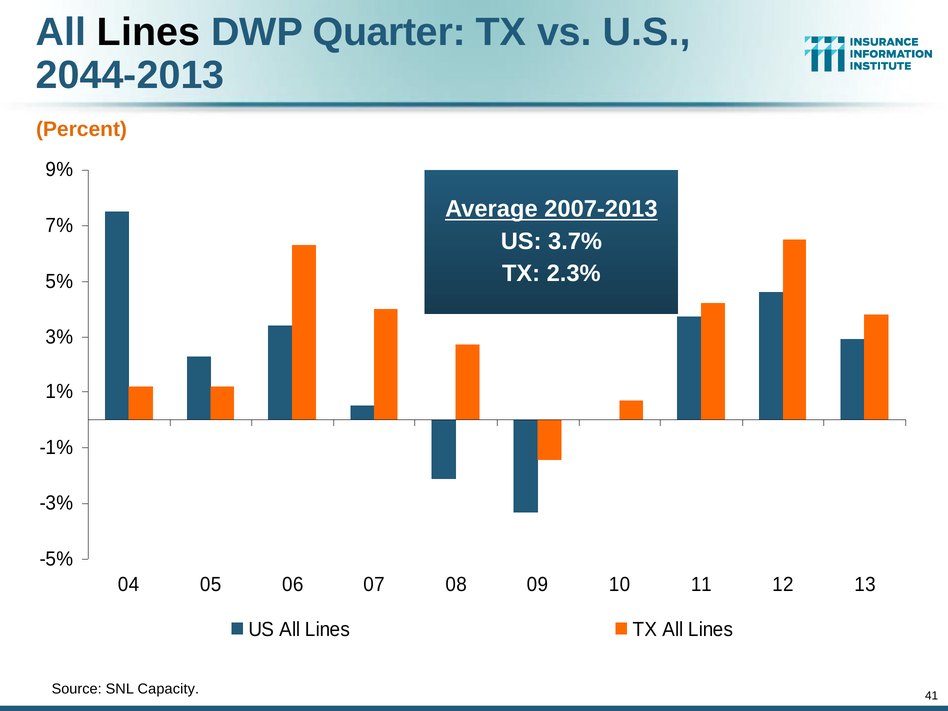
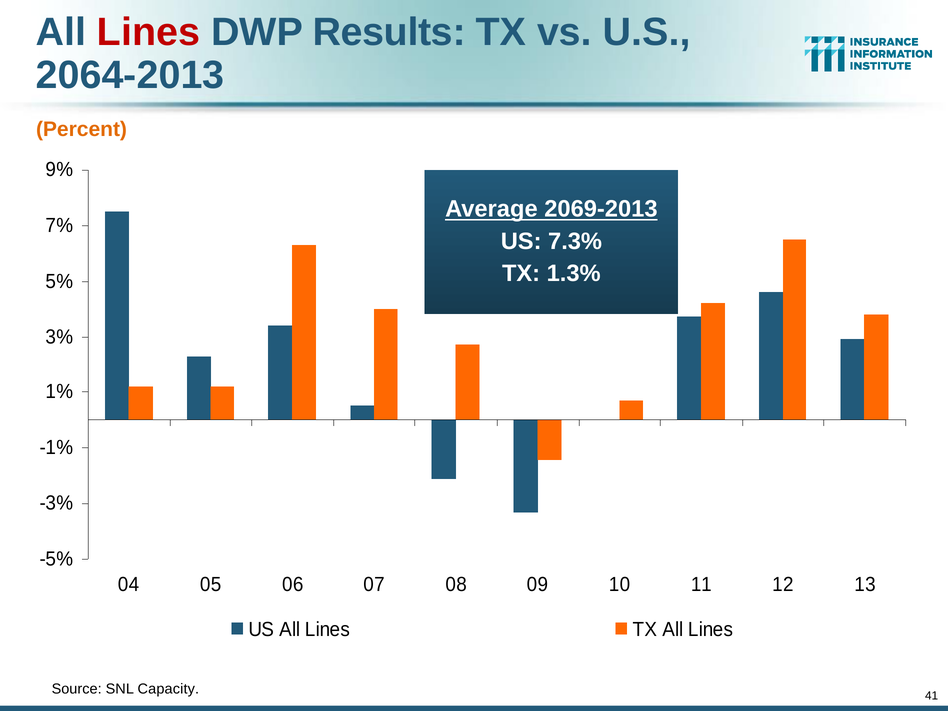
Lines at (148, 32) colour: black -> red
Quarter: Quarter -> Results
2044-2013: 2044-2013 -> 2064-2013
2007-2013: 2007-2013 -> 2069-2013
3.7%: 3.7% -> 7.3%
2.3%: 2.3% -> 1.3%
